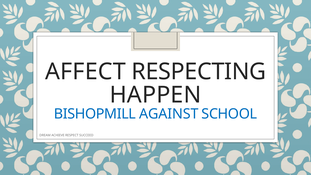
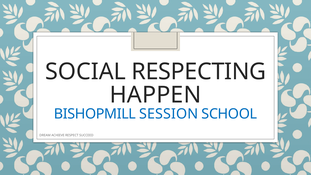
AFFECT: AFFECT -> SOCIAL
AGAINST: AGAINST -> SESSION
